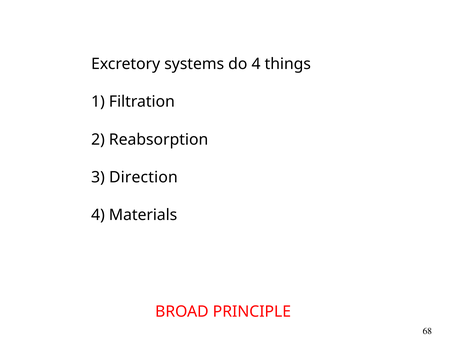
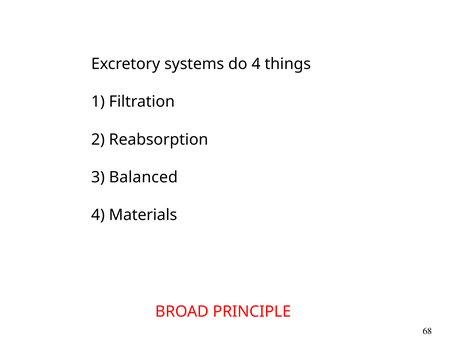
Direction: Direction -> Balanced
